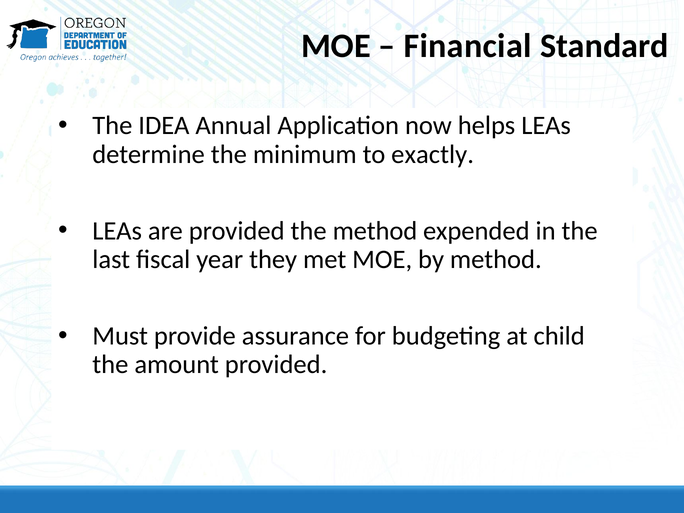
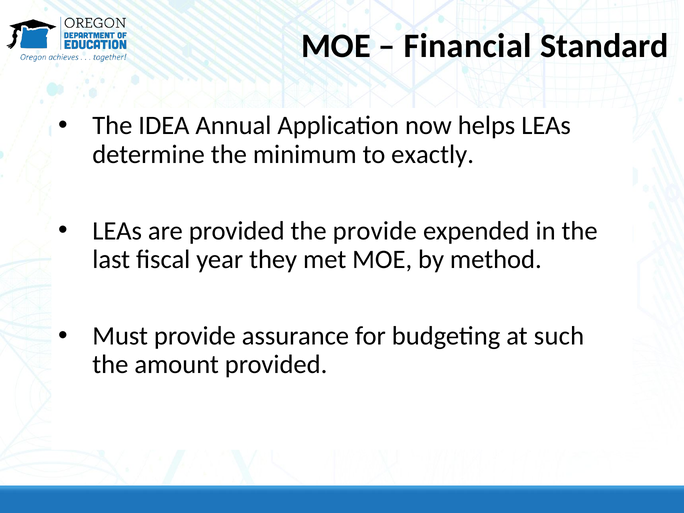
the method: method -> provide
child: child -> such
